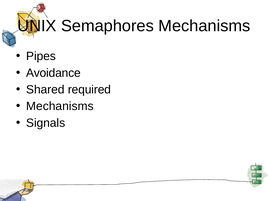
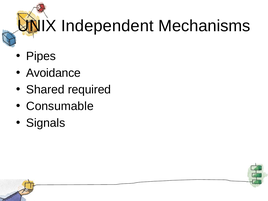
Semaphores: Semaphores -> Independent
Mechanisms at (60, 106): Mechanisms -> Consumable
